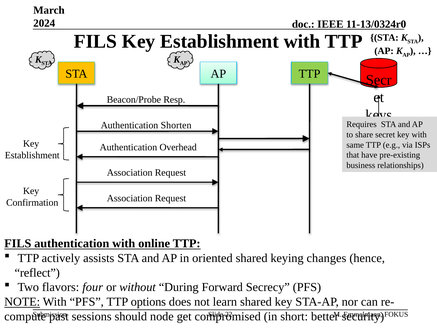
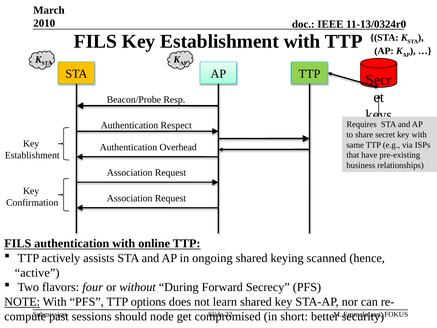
2024: 2024 -> 2010
Shorten: Shorten -> Respect
oriented: oriented -> ongoing
changes: changes -> scanned
reflect: reflect -> active
